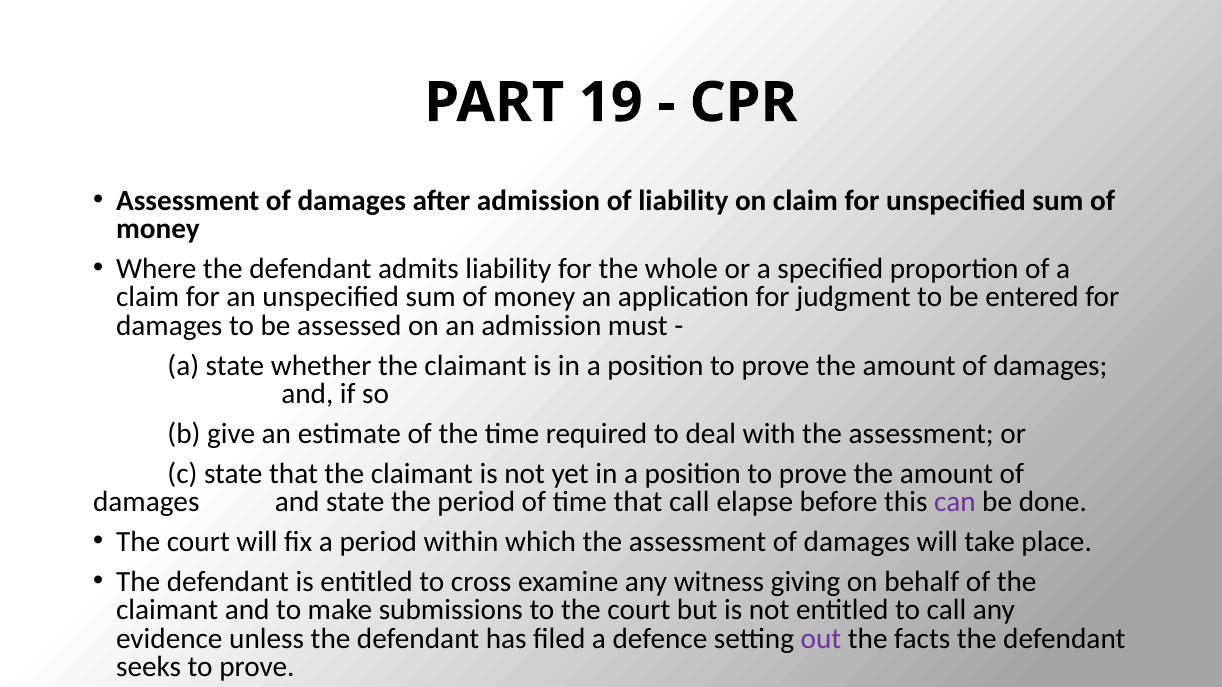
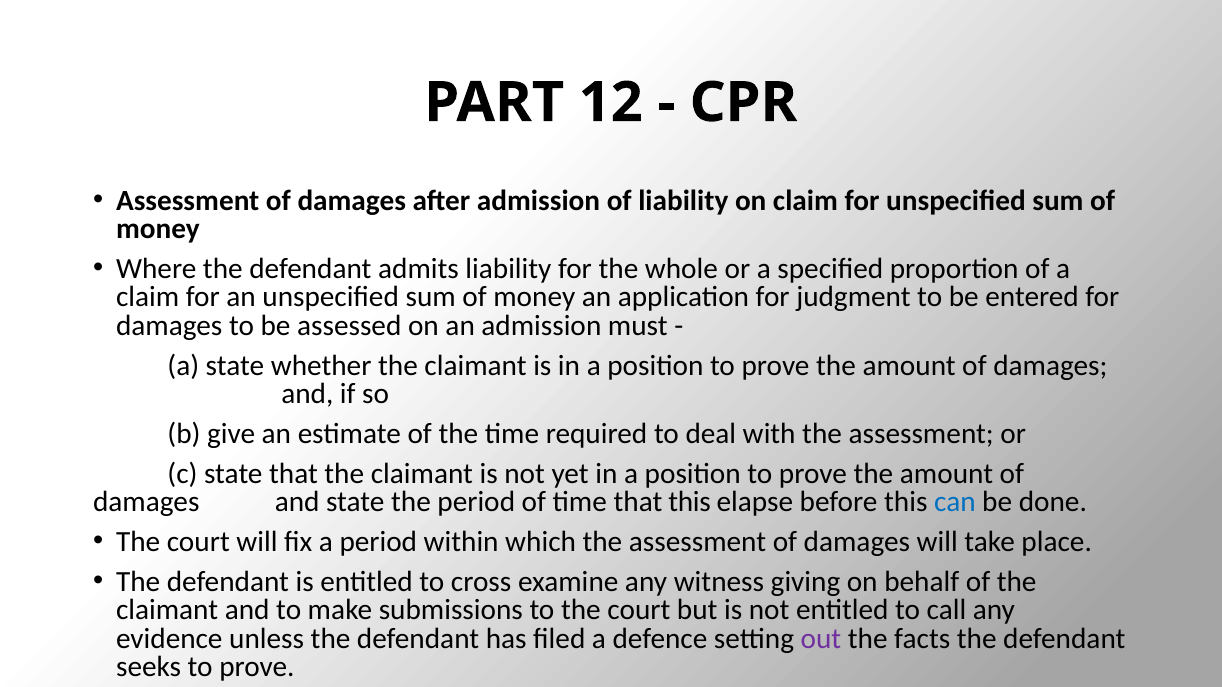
19: 19 -> 12
that call: call -> this
can colour: purple -> blue
